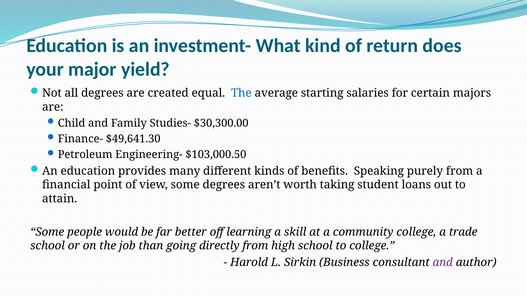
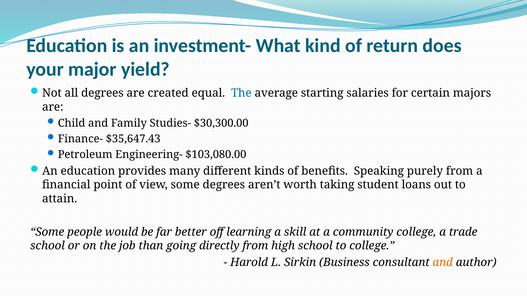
$49,641.30: $49,641.30 -> $35,647.43
$103,000.50: $103,000.50 -> $103,080.00
and at (443, 263) colour: purple -> orange
